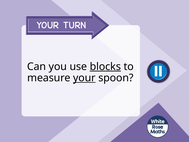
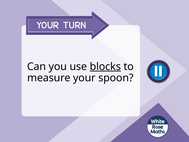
your underline: present -> none
